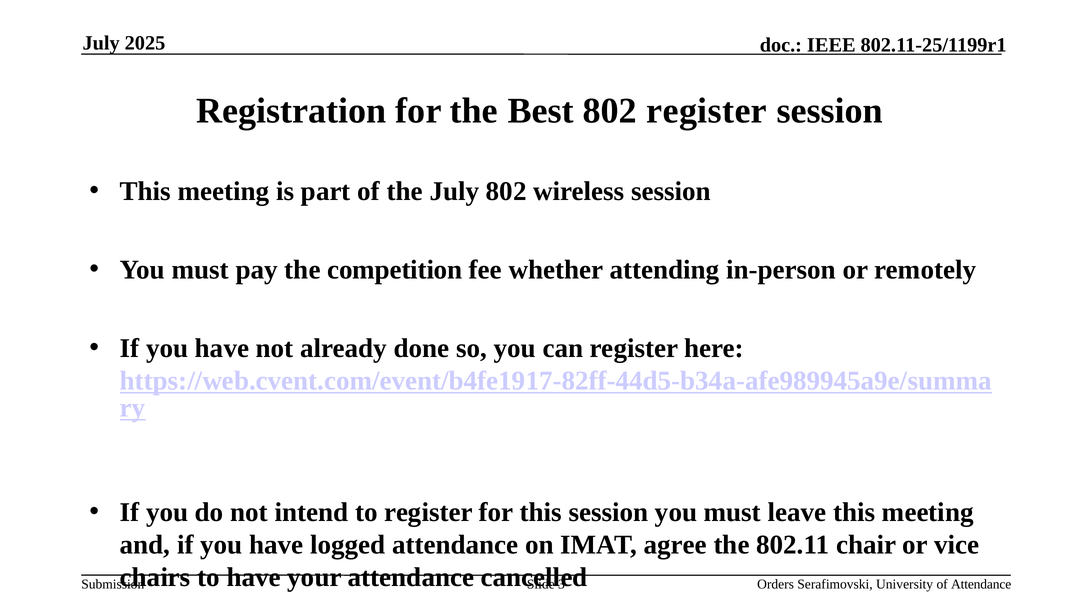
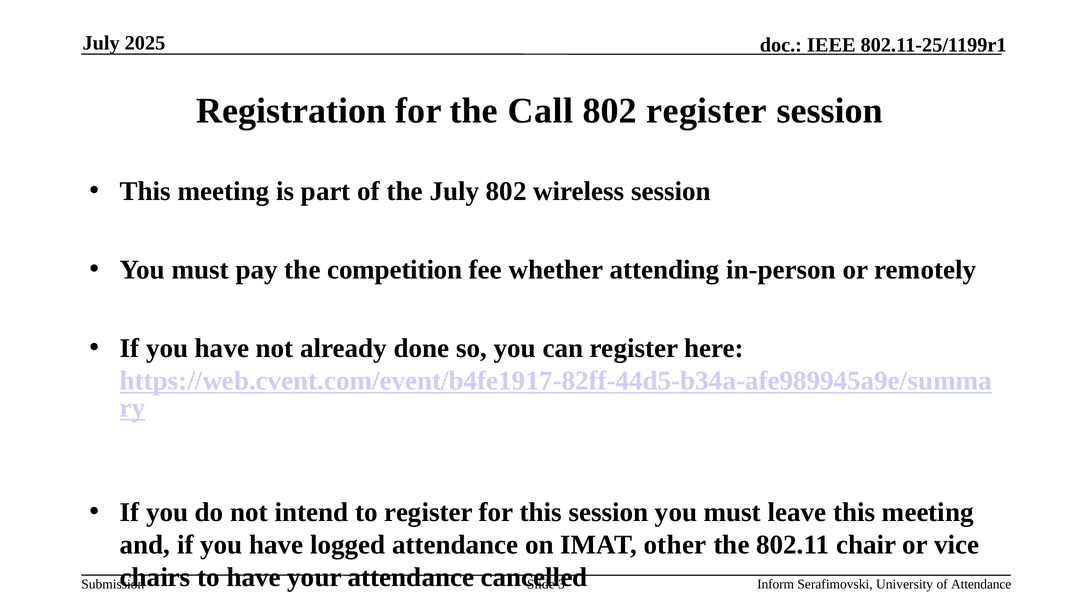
Best: Best -> Call
agree: agree -> other
Orders: Orders -> Inform
